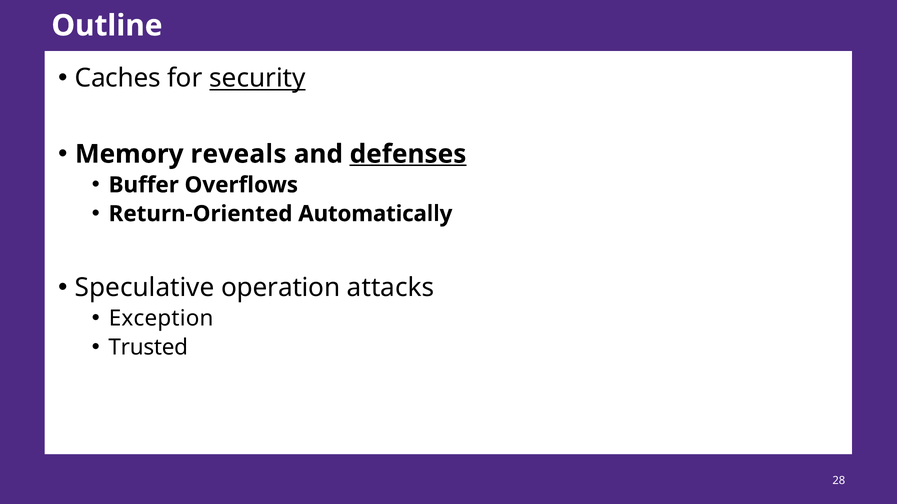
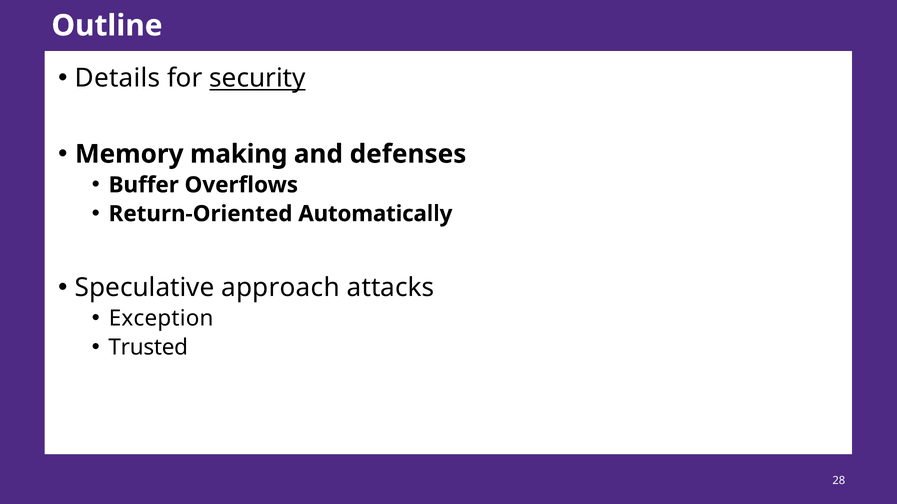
Caches: Caches -> Details
reveals: reveals -> making
defenses underline: present -> none
operation: operation -> approach
